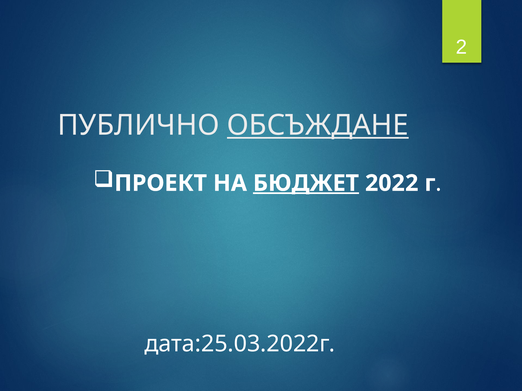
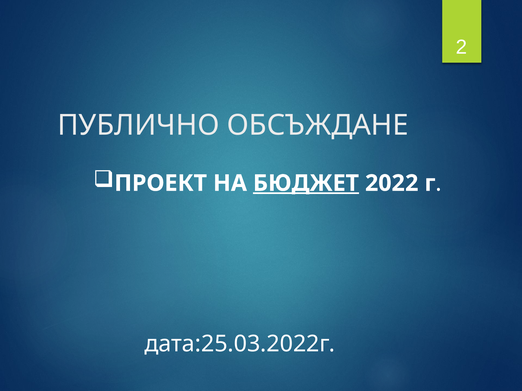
ОБСЪЖДАНЕ underline: present -> none
